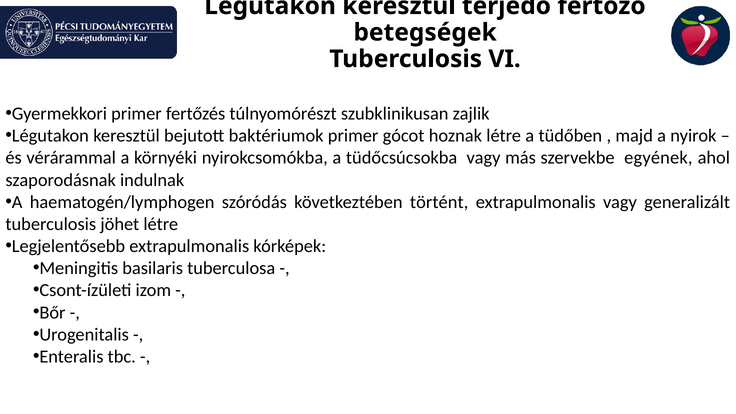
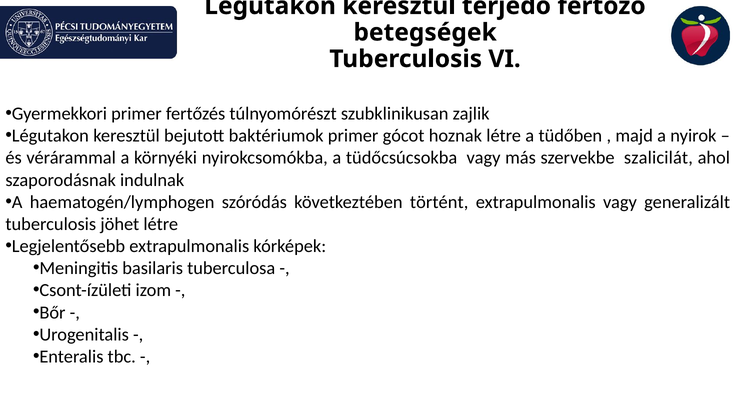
egyének: egyének -> szalicilát
